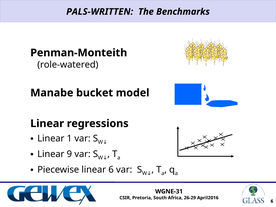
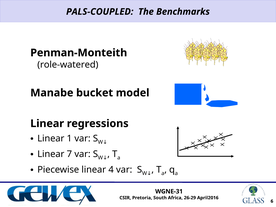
PALS-WRITTEN: PALS-WRITTEN -> PALS-COUPLED
9: 9 -> 7
linear 6: 6 -> 4
